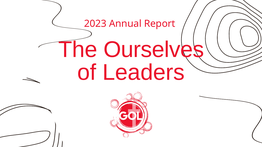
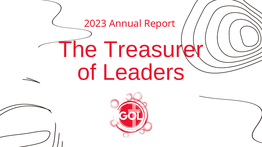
Ourselves: Ourselves -> Treasurer
